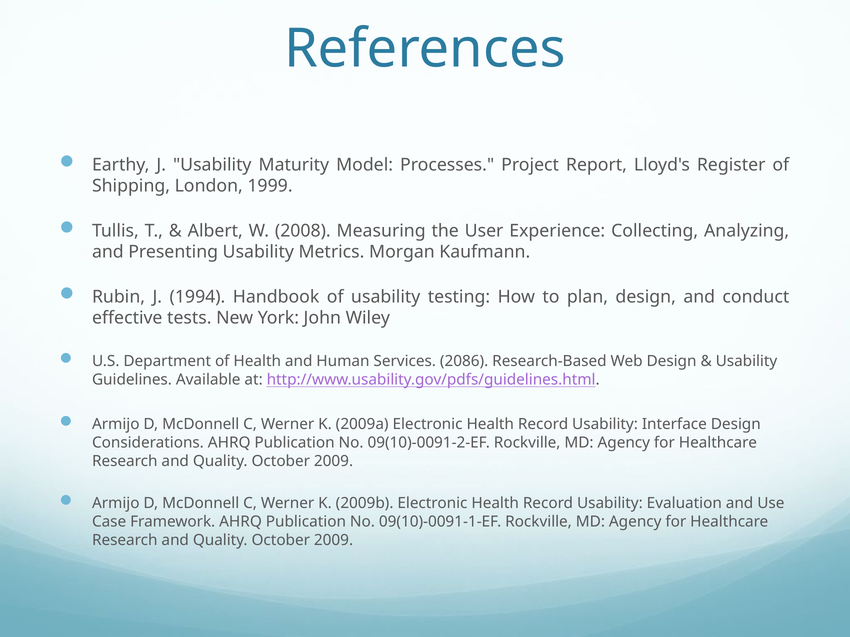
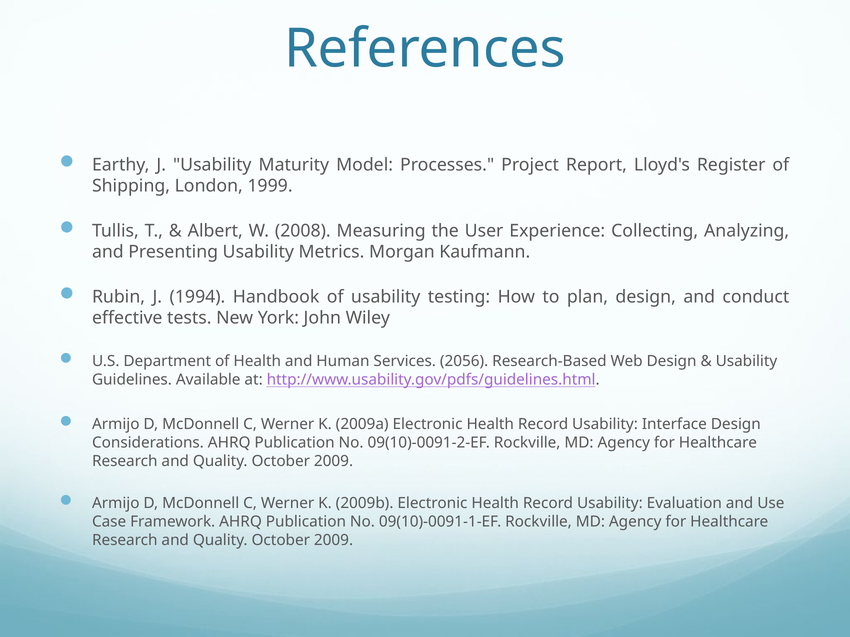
2086: 2086 -> 2056
